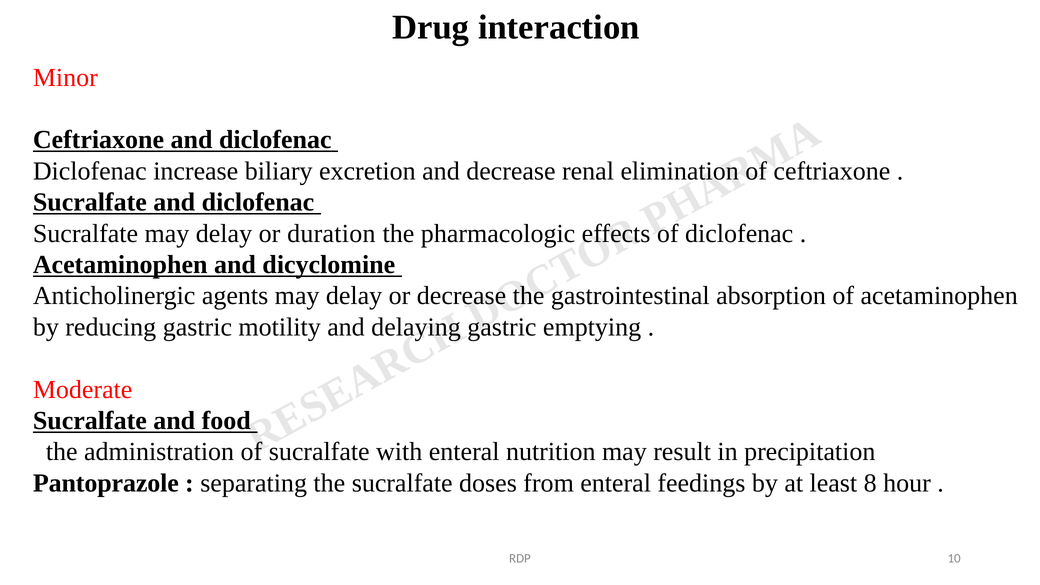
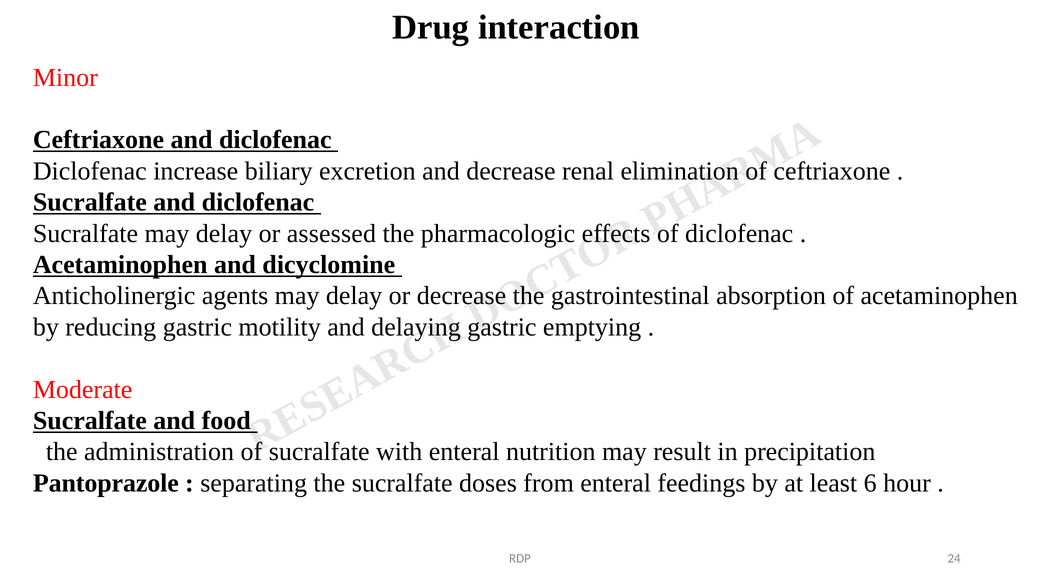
duration: duration -> assessed
8: 8 -> 6
10: 10 -> 24
